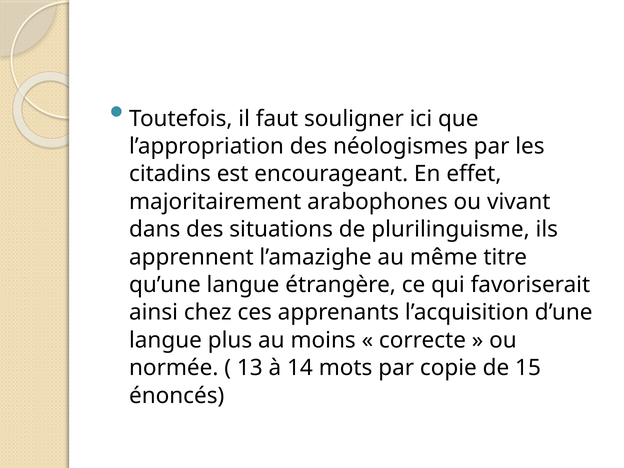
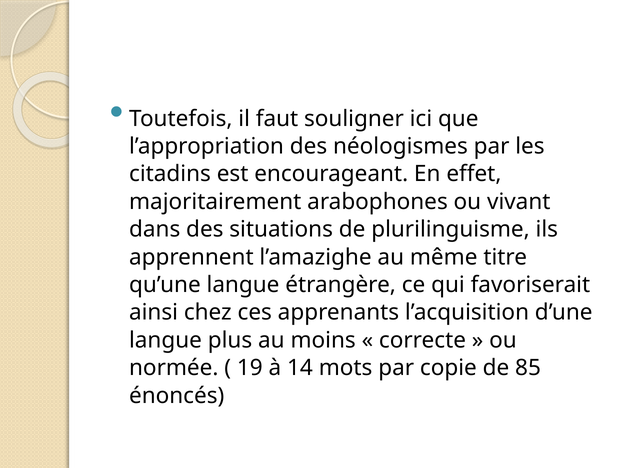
13: 13 -> 19
15: 15 -> 85
